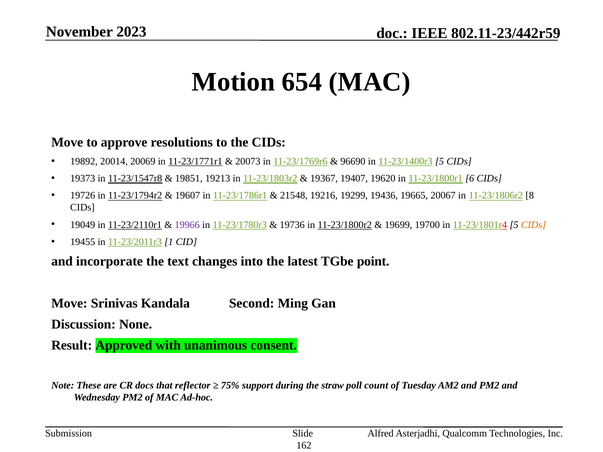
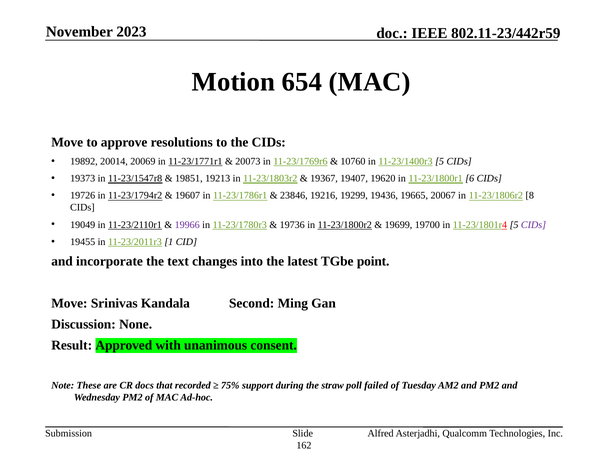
96690: 96690 -> 10760
21548: 21548 -> 23846
CIDs at (534, 225) colour: orange -> purple
reflector: reflector -> recorded
count: count -> failed
